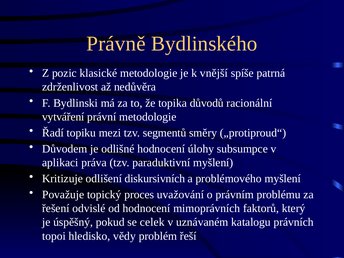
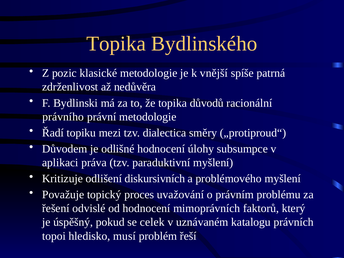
Právně at (116, 44): Právně -> Topika
vytváření: vytváření -> právního
segmentů: segmentů -> dialectica
vědy: vědy -> musí
